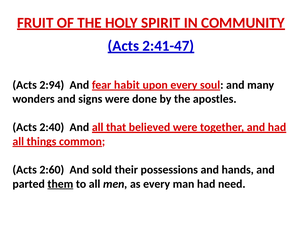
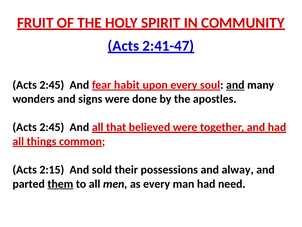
2:94 at (52, 85): 2:94 -> 2:45
and at (235, 85) underline: none -> present
2:40 at (52, 127): 2:40 -> 2:45
2:60: 2:60 -> 2:15
hands: hands -> alway
